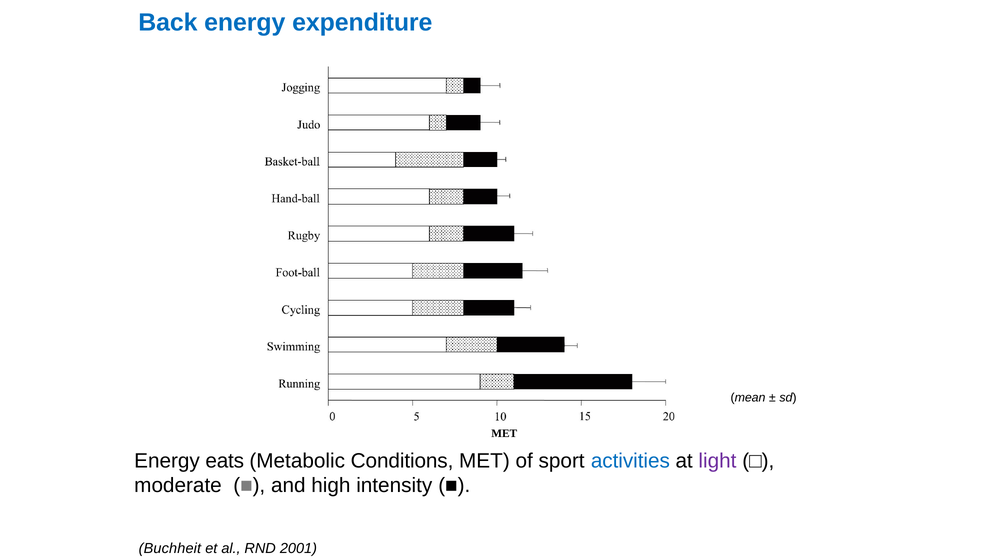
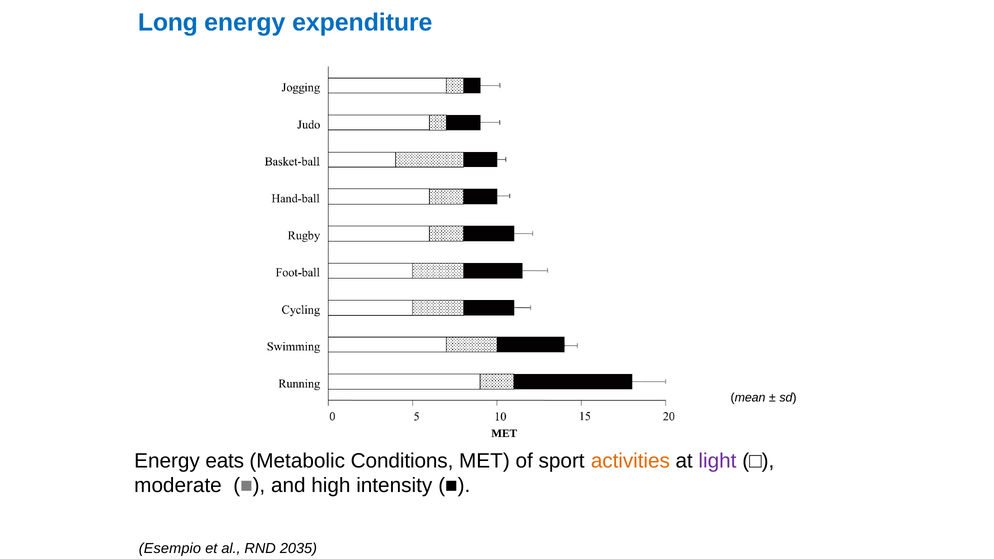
Back: Back -> Long
activities colour: blue -> orange
Buchheit: Buchheit -> Esempio
2001: 2001 -> 2035
